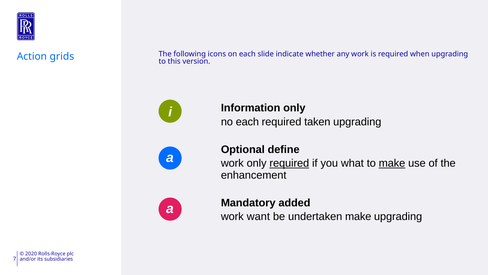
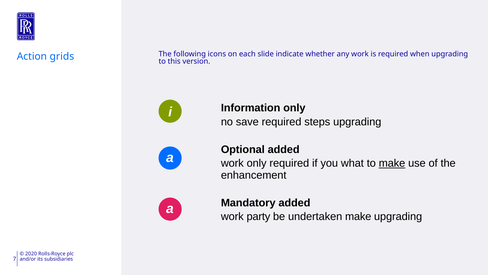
no each: each -> save
taken: taken -> steps
Optional define: define -> added
required at (289, 163) underline: present -> none
want: want -> party
